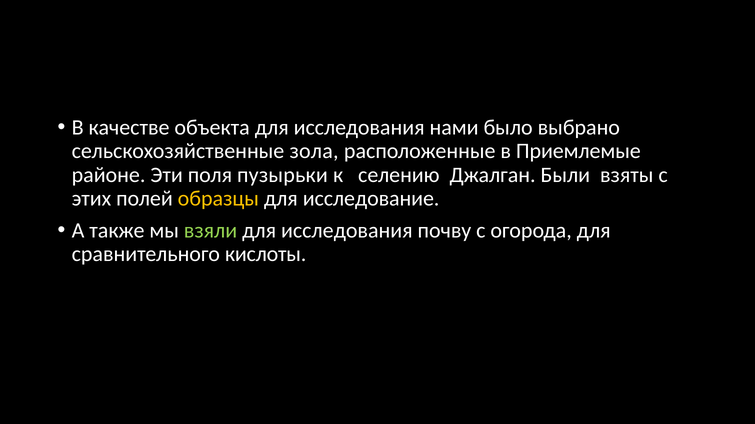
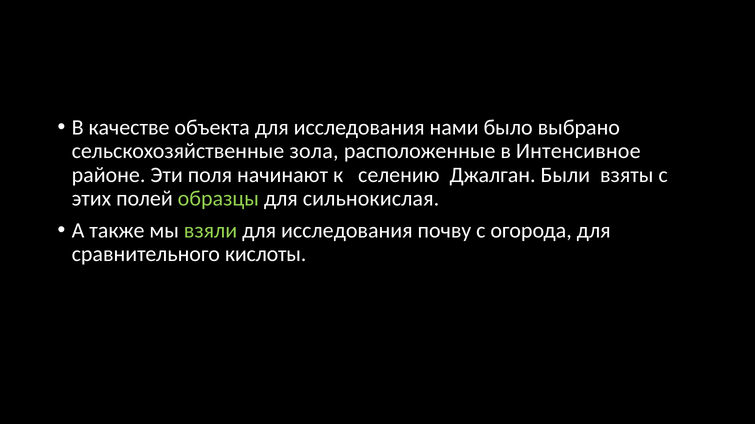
Приемлемые: Приемлемые -> Интенсивное
пузырьки: пузырьки -> начинают
образцы colour: yellow -> light green
исследование: исследование -> сильнокислая
